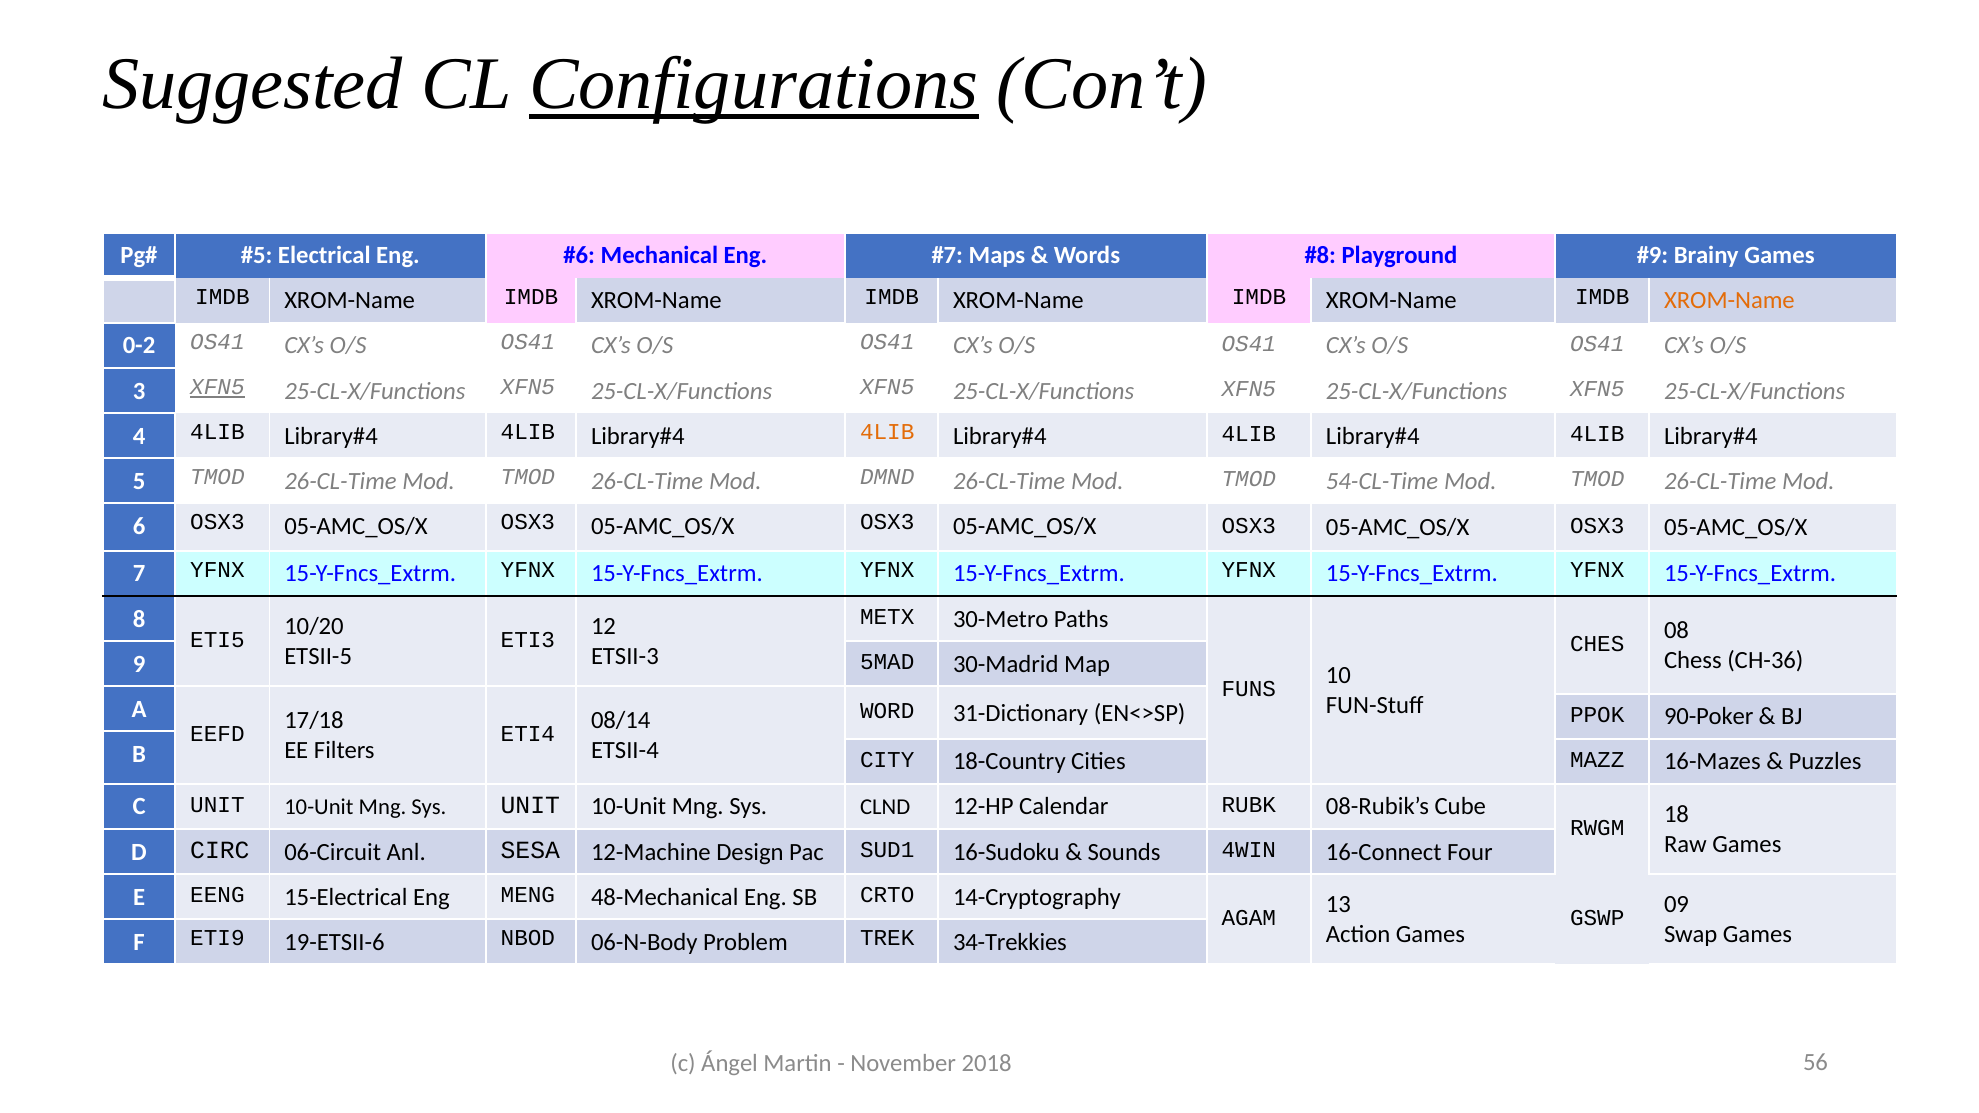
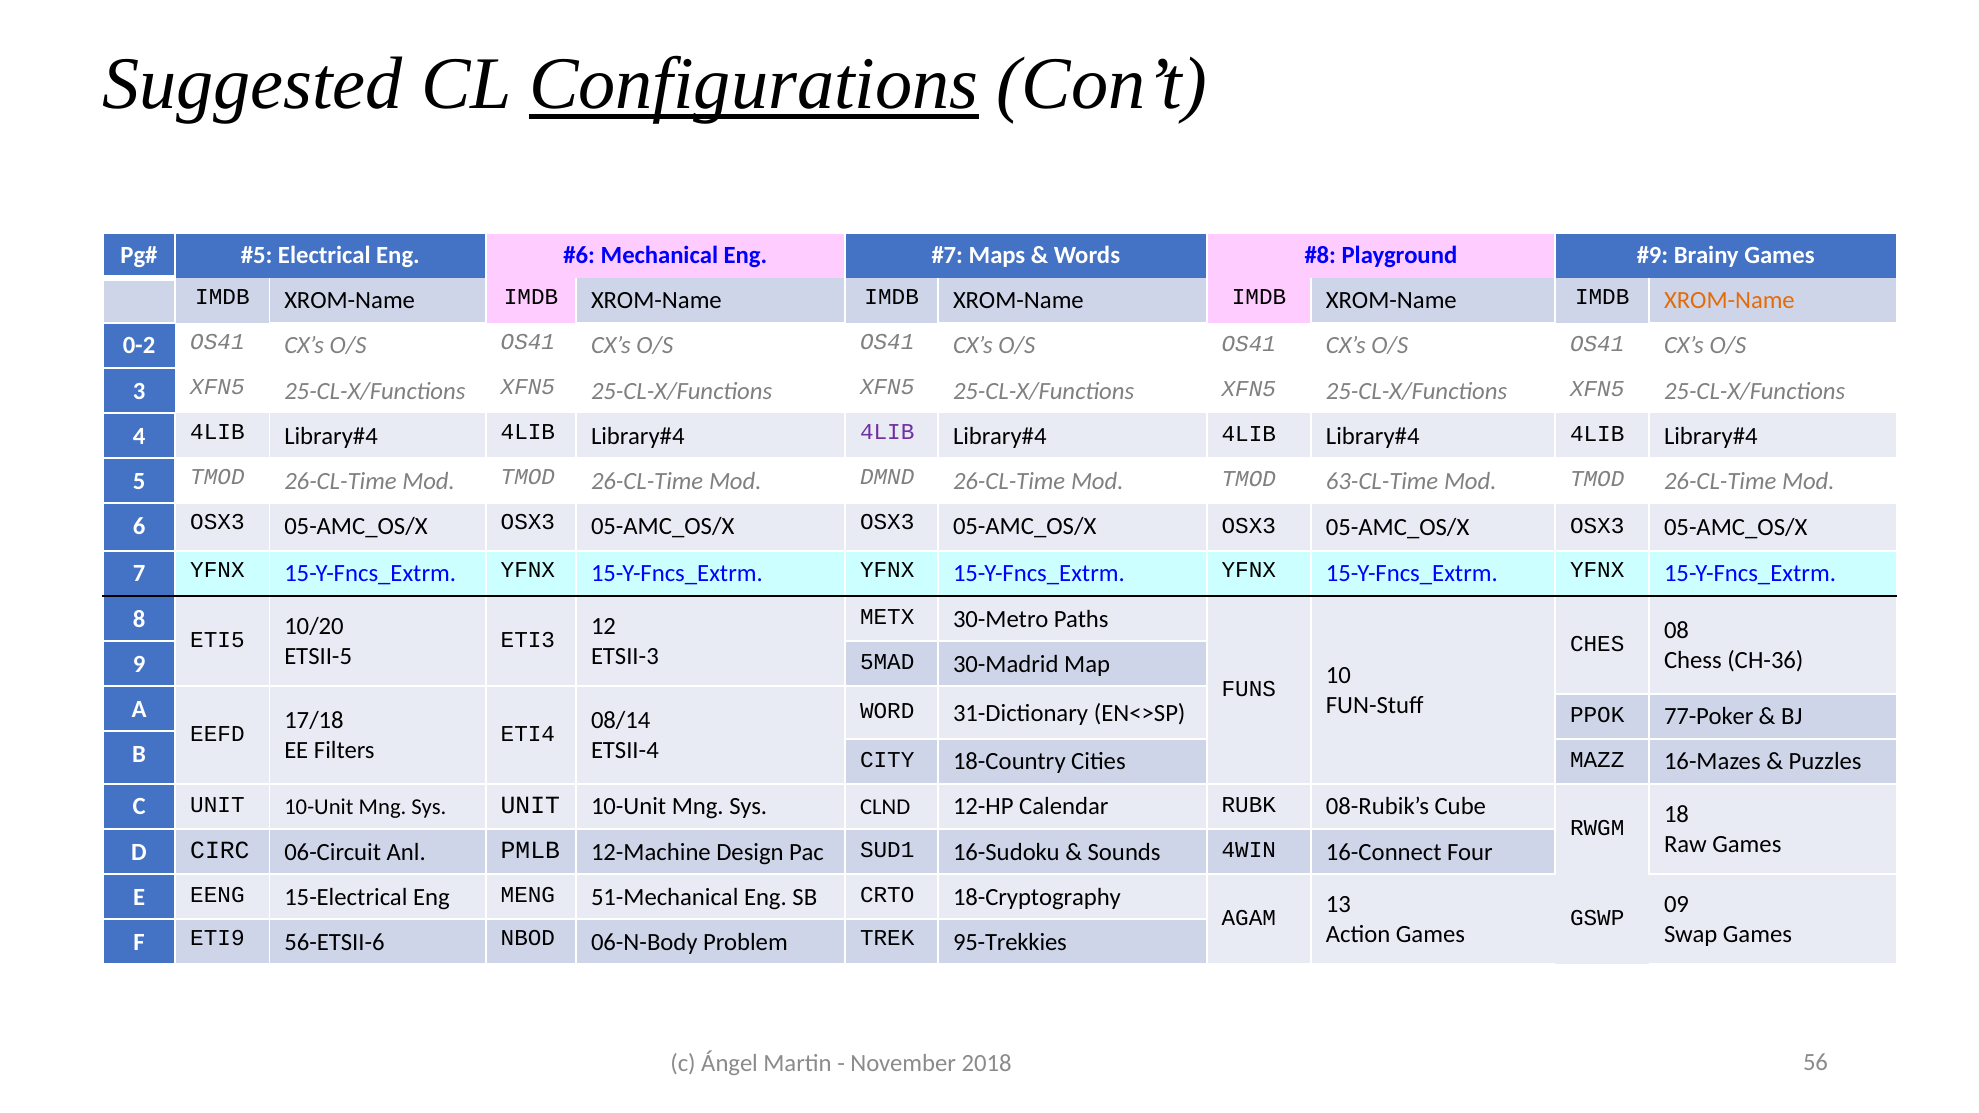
XFN5 at (217, 387) underline: present -> none
4LIB at (887, 432) colour: orange -> purple
54-CL-Time: 54-CL-Time -> 63-CL-Time
90-Poker: 90-Poker -> 77-Poker
SESA: SESA -> PMLB
48-Mechanical: 48-Mechanical -> 51-Mechanical
14-Cryptography: 14-Cryptography -> 18-Cryptography
19-ETSII-6: 19-ETSII-6 -> 56-ETSII-6
34-Trekkies: 34-Trekkies -> 95-Trekkies
